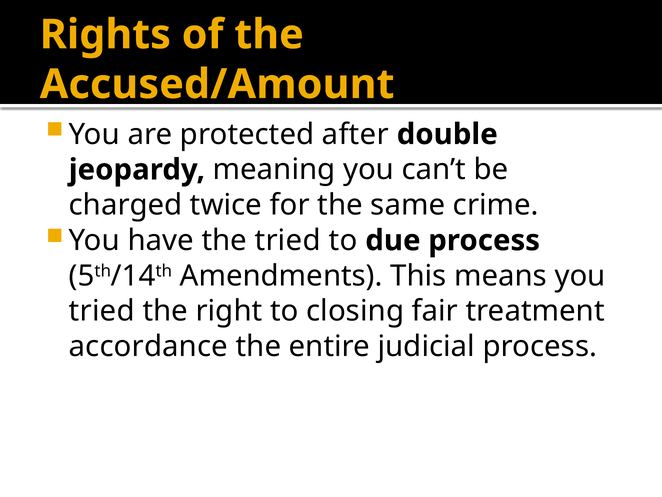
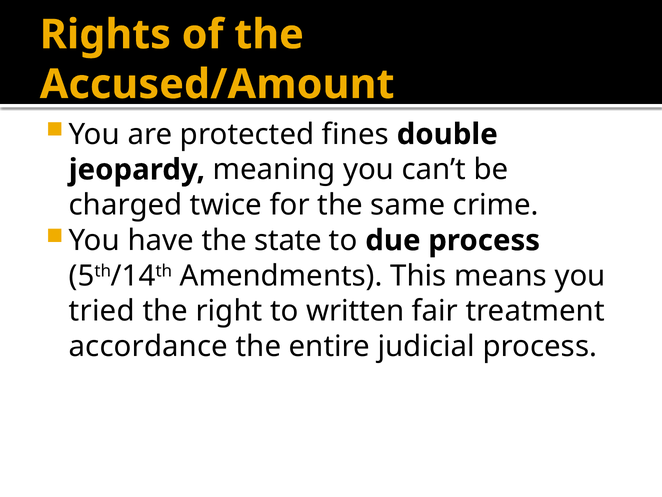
after: after -> fines
the tried: tried -> state
closing: closing -> written
